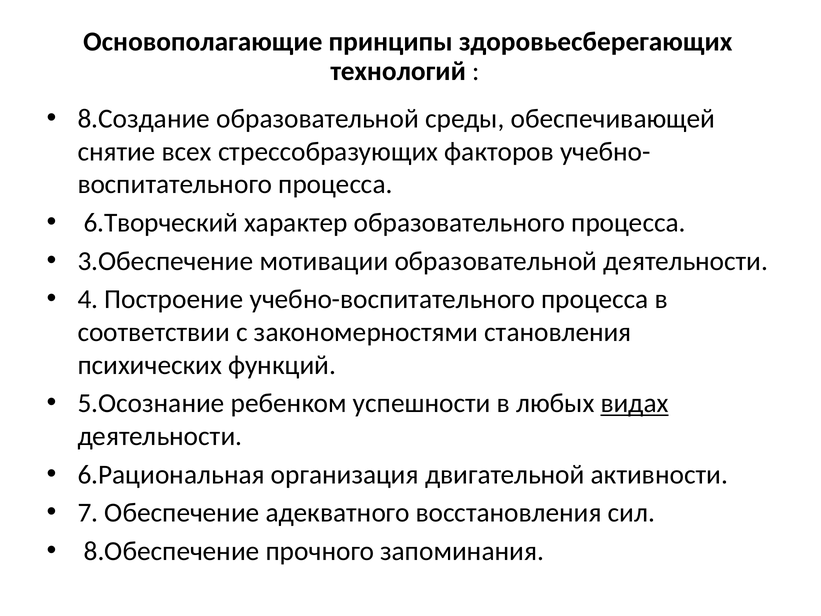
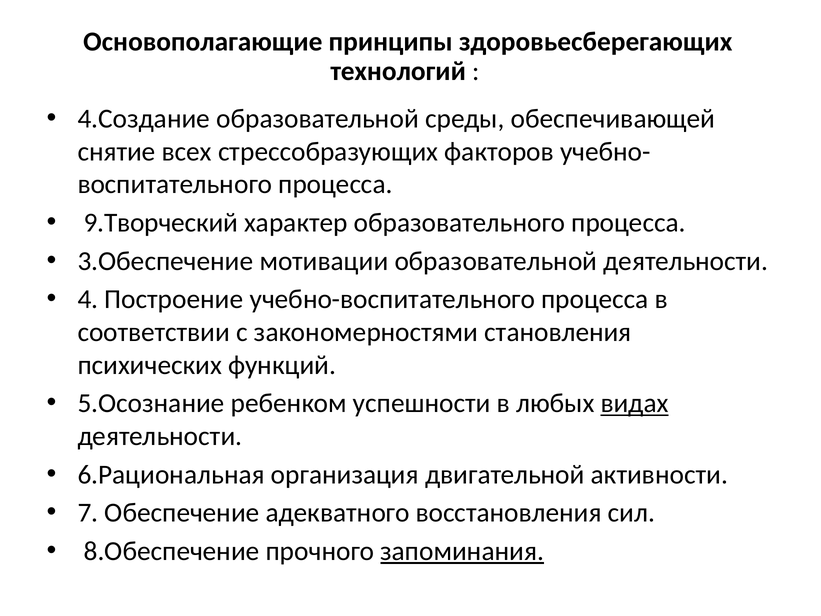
8.Создание: 8.Создание -> 4.Создание
6.Творческий: 6.Творческий -> 9.Творческий
запоминания underline: none -> present
